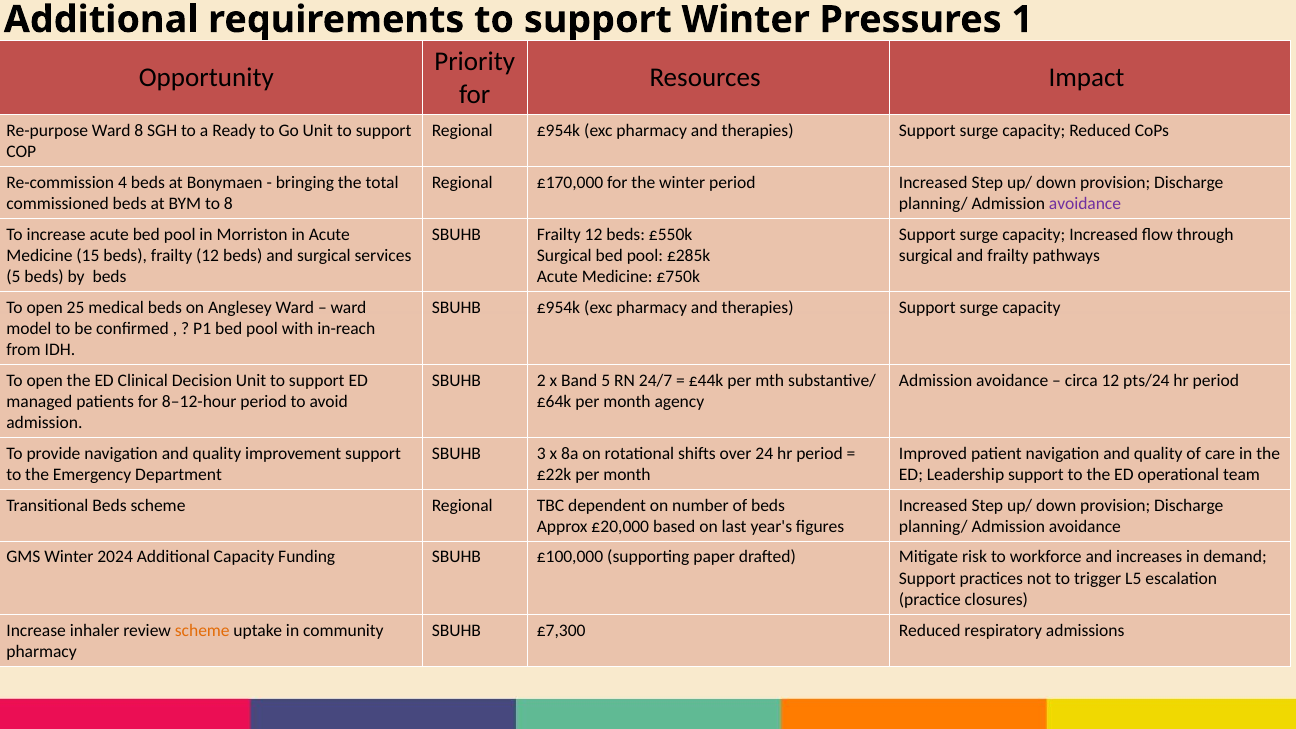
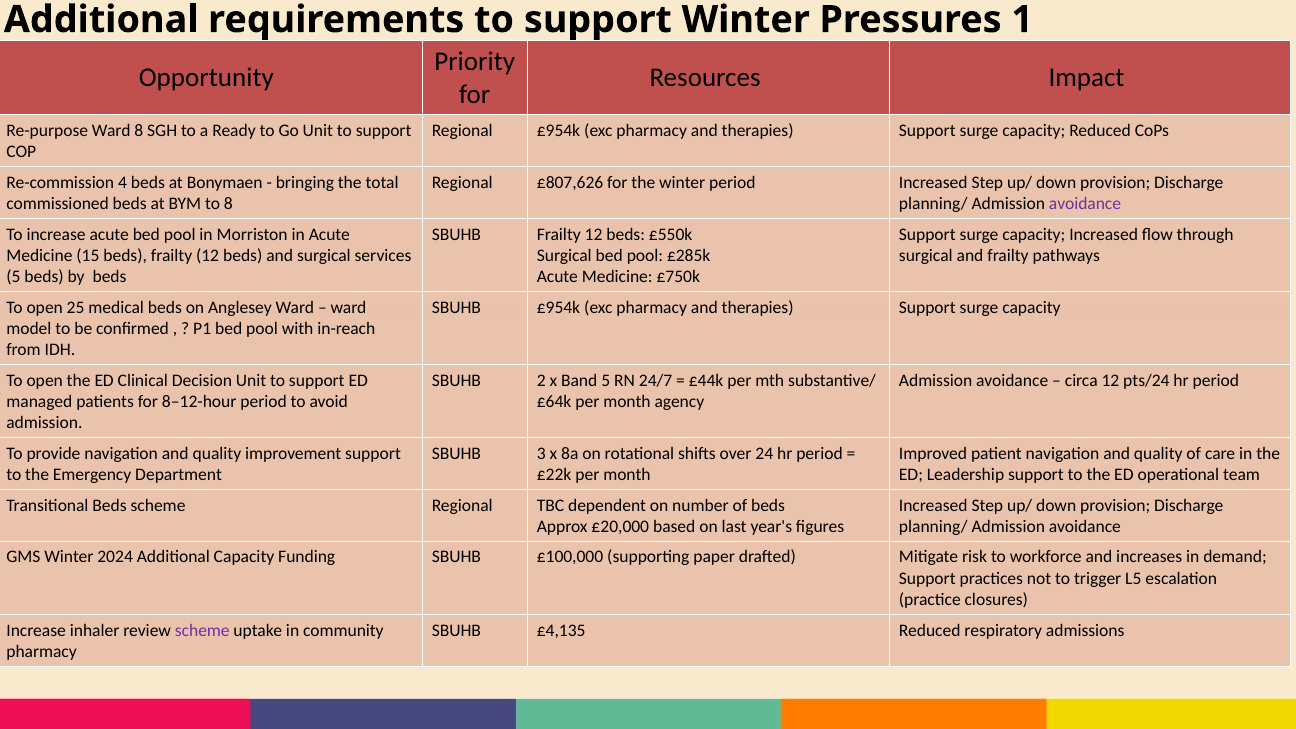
£170,000: £170,000 -> £807,626
scheme at (202, 630) colour: orange -> purple
£7,300: £7,300 -> £4,135
